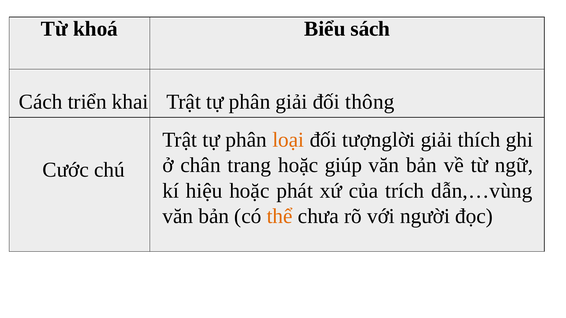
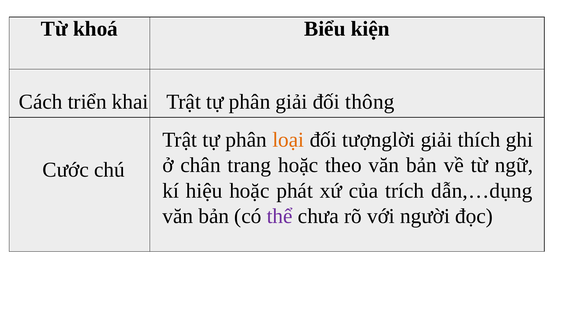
sách: sách -> kiện
giúp: giúp -> theo
dẫn,…vùng: dẫn,…vùng -> dẫn,…dụng
thể colour: orange -> purple
